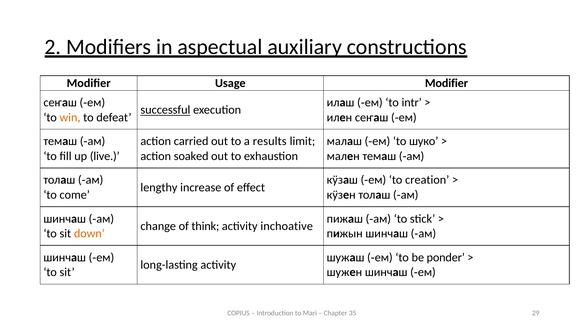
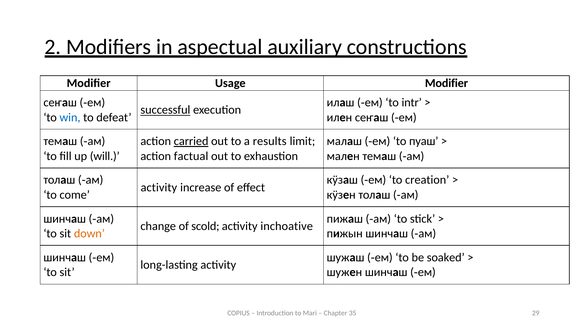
win colour: orange -> blue
carried underline: none -> present
шуко: шуко -> пуаш
live: live -> will
soaked: soaked -> factual
lengthy at (159, 188): lengthy -> activity
think: think -> scold
ponder: ponder -> soaked
